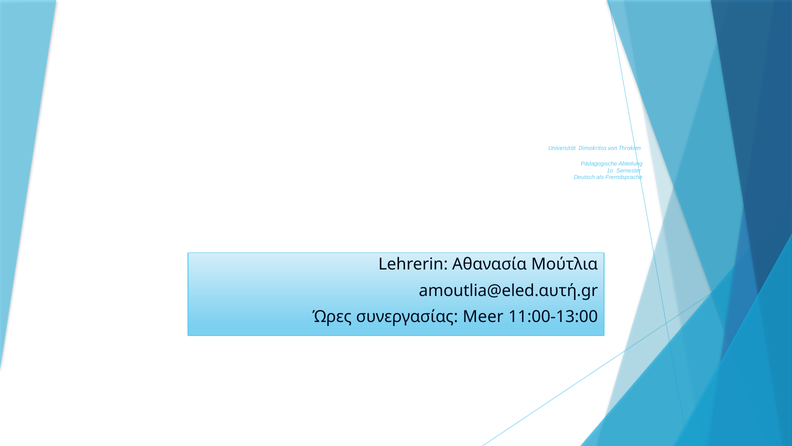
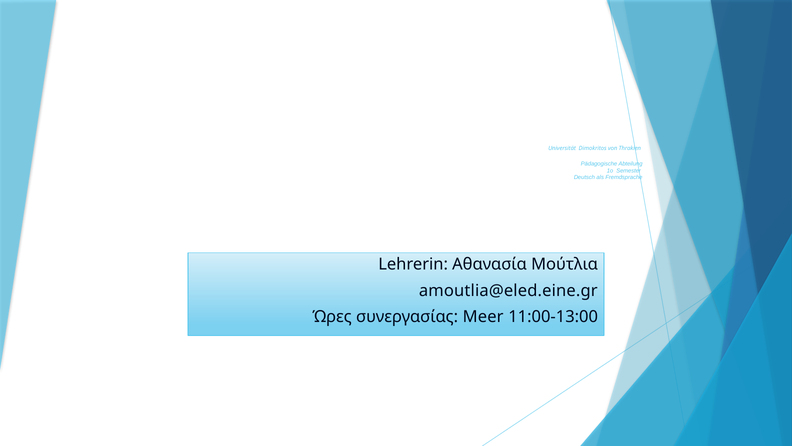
amoutlia@eled.αυτή.gr: amoutlia@eled.αυτή.gr -> amoutlia@eled.eine.gr
